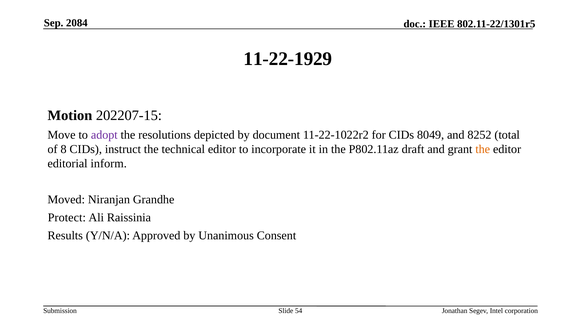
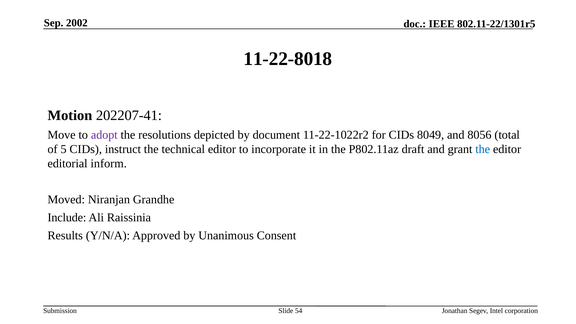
2084: 2084 -> 2002
11-22-1929: 11-22-1929 -> 11-22-8018
202207-15: 202207-15 -> 202207-41
8252: 8252 -> 8056
8: 8 -> 5
the at (483, 149) colour: orange -> blue
Protect: Protect -> Include
